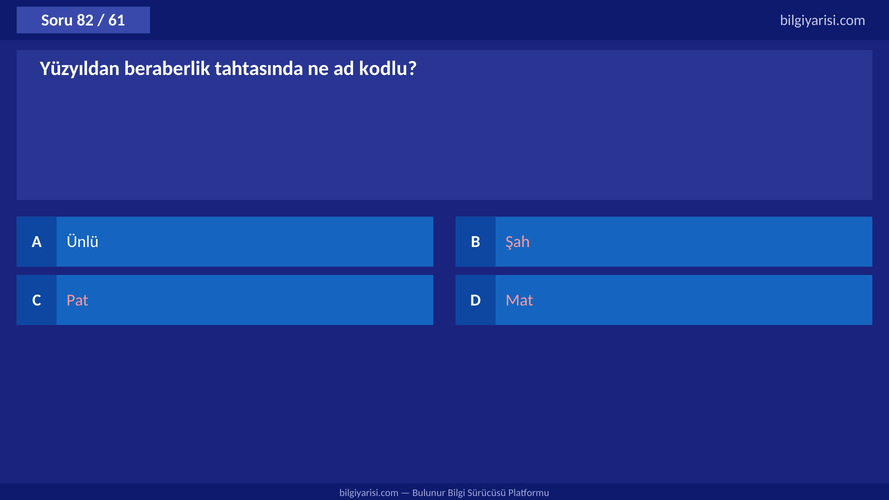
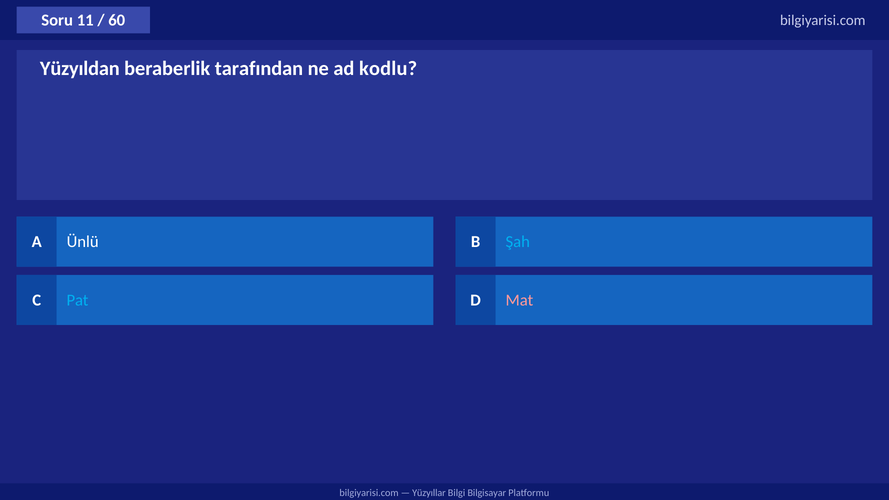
82: 82 -> 11
61: 61 -> 60
tahtasında: tahtasında -> tarafından
Şah colour: pink -> light blue
Pat colour: pink -> light blue
Bulunur: Bulunur -> Yüzyıllar
Sürücüsü: Sürücüsü -> Bilgisayar
